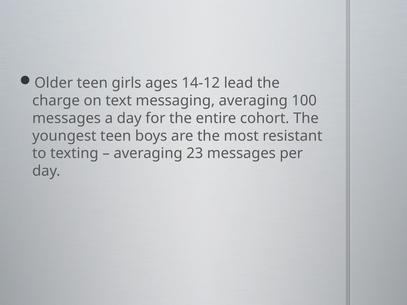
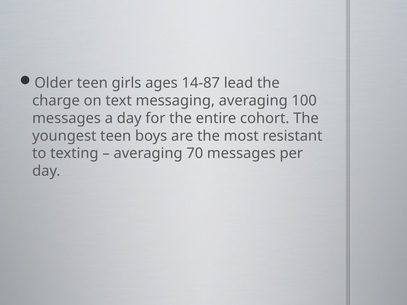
14-12: 14-12 -> 14-87
23: 23 -> 70
